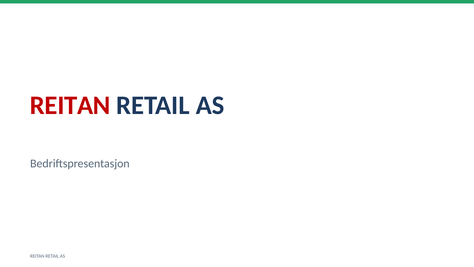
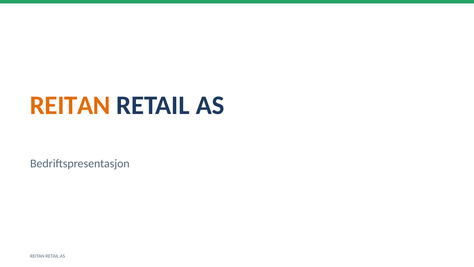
REITAN at (70, 105) colour: red -> orange
